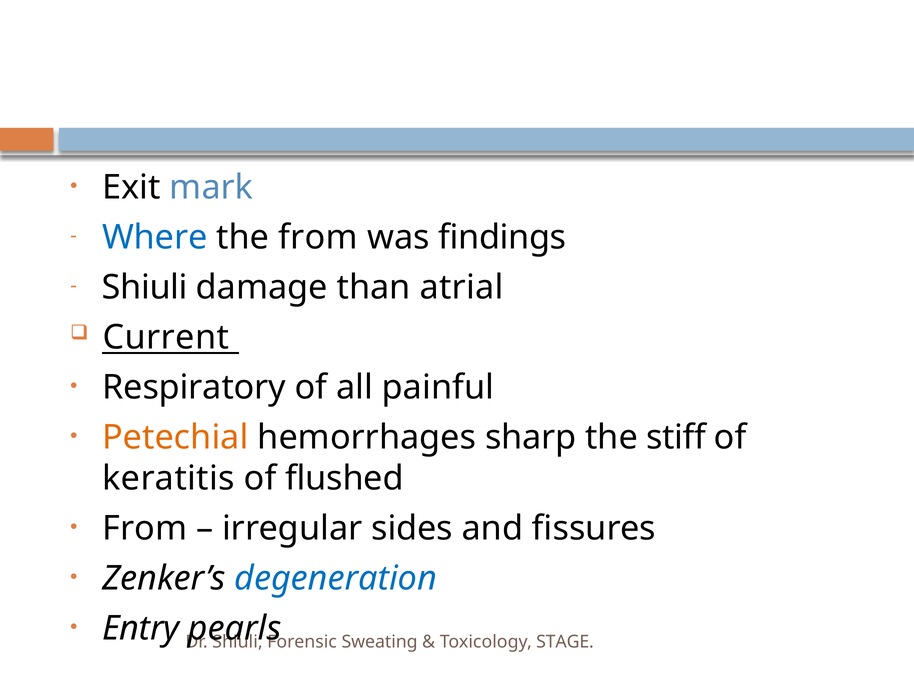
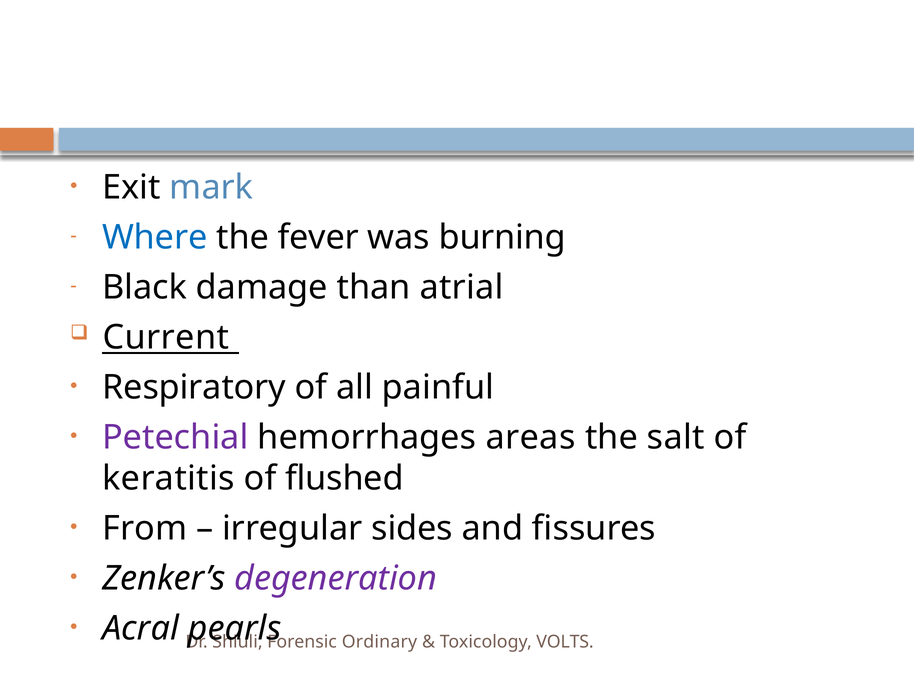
the from: from -> fever
findings: findings -> burning
Shiuli at (145, 288): Shiuli -> Black
Petechial colour: orange -> purple
sharp: sharp -> areas
stiff: stiff -> salt
degeneration colour: blue -> purple
Entry: Entry -> Acral
Sweating: Sweating -> Ordinary
STAGE: STAGE -> VOLTS
